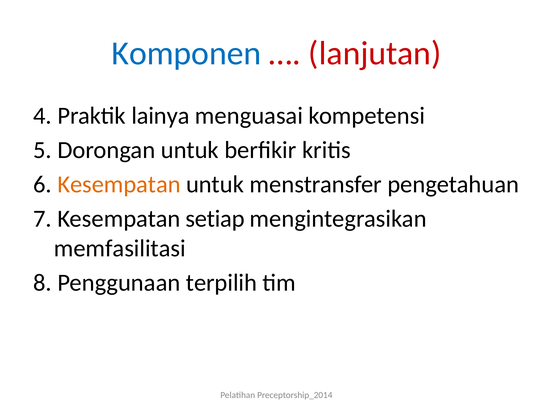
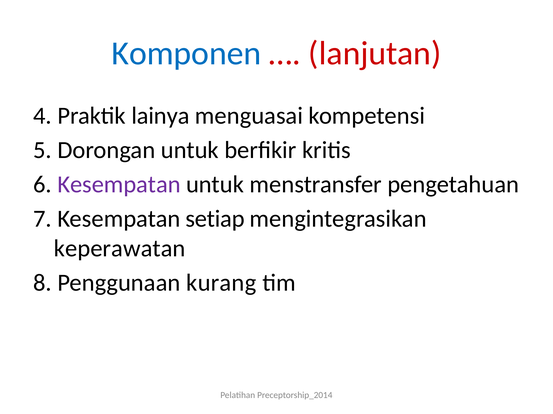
Kesempatan at (119, 185) colour: orange -> purple
memfasilitasi: memfasilitasi -> keperawatan
terpilih: terpilih -> kurang
